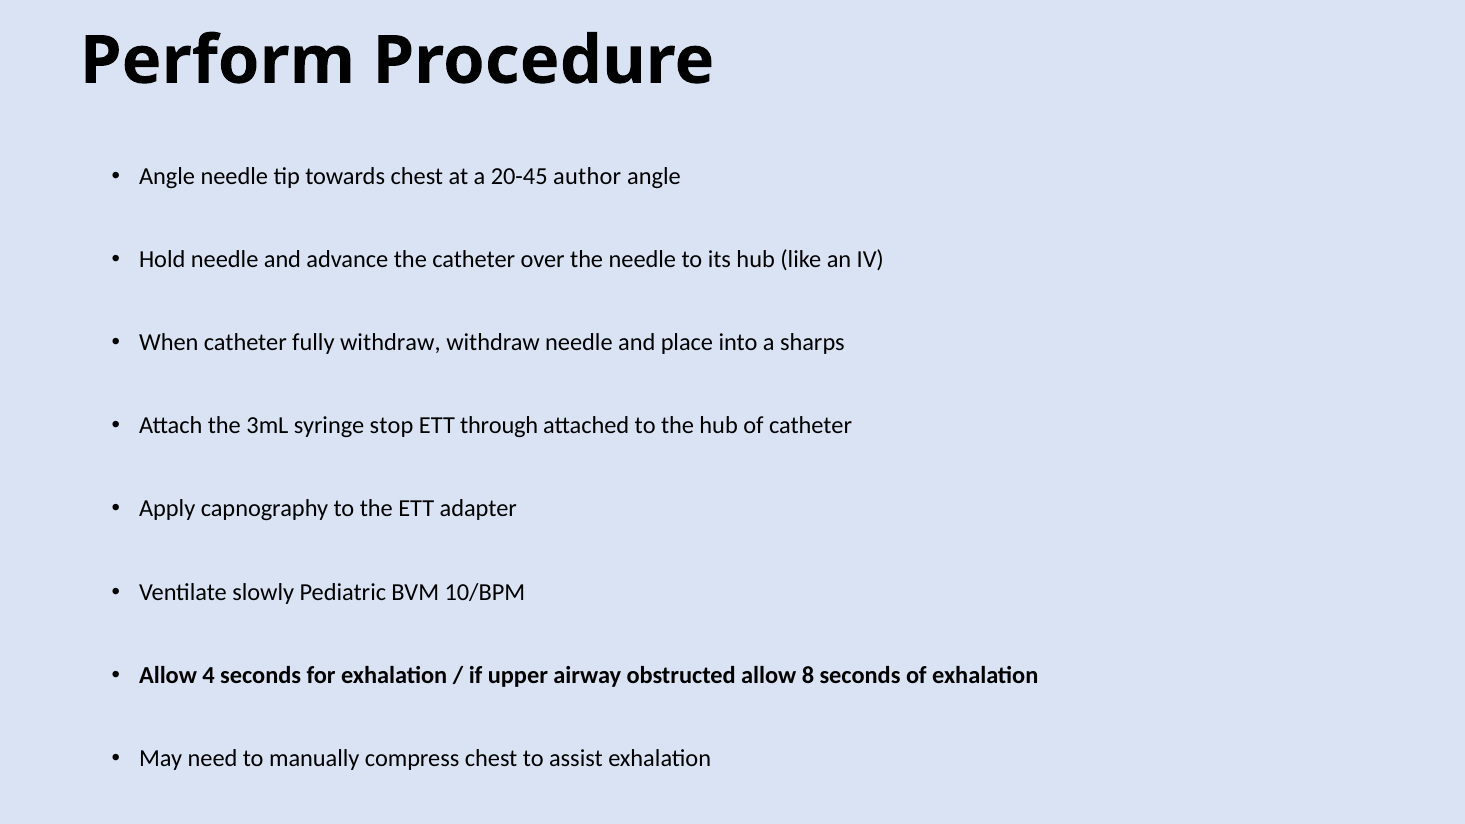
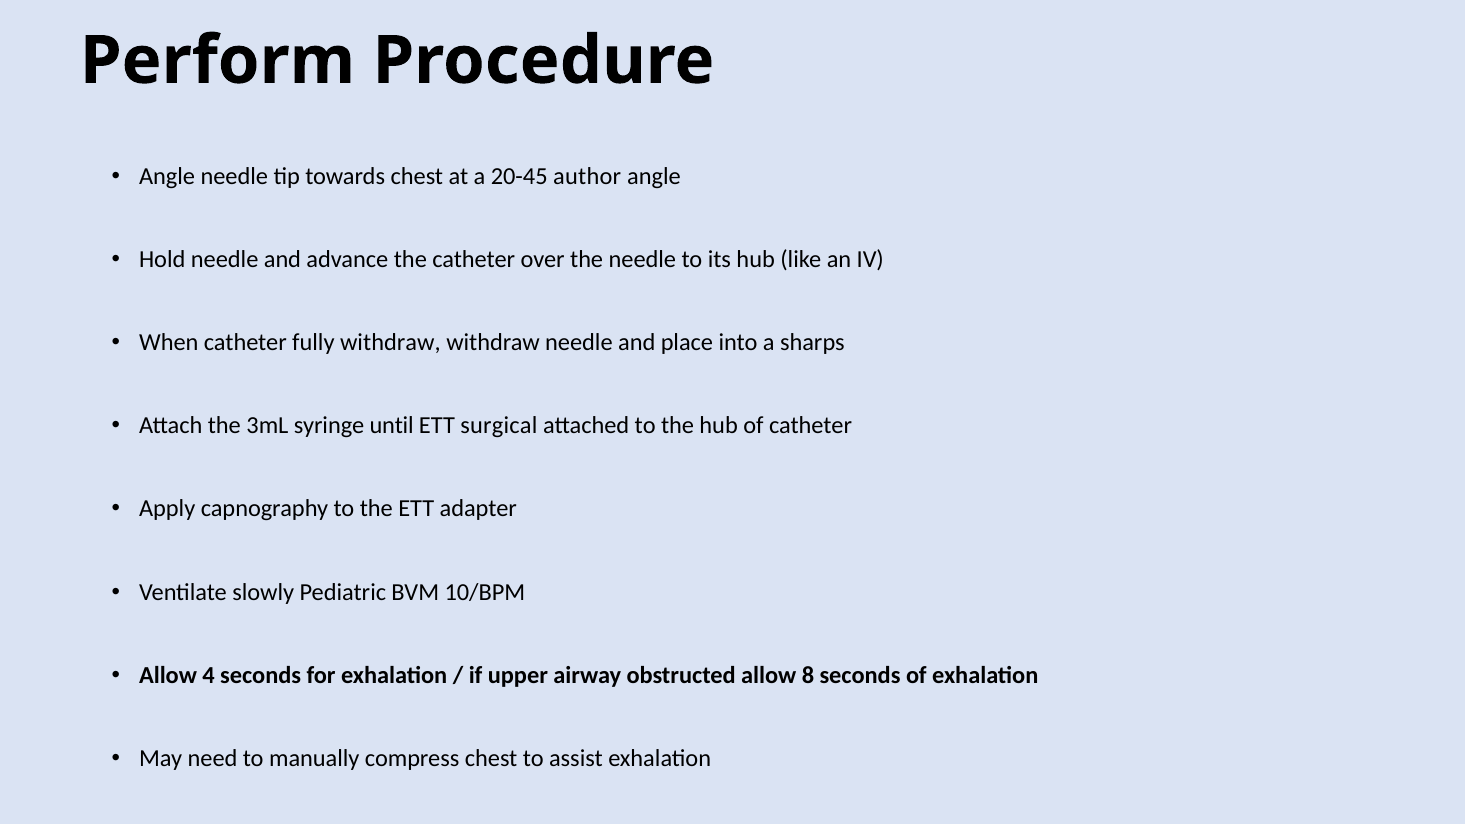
stop: stop -> until
through: through -> surgical
